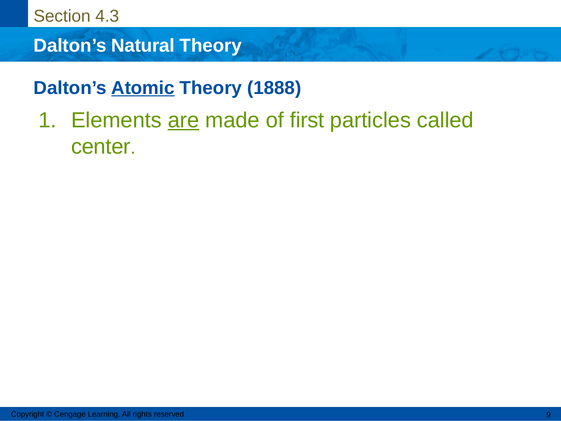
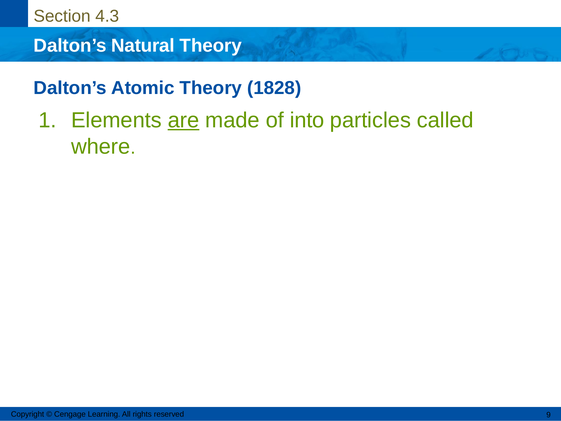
Atomic underline: present -> none
1888: 1888 -> 1828
first: first -> into
center: center -> where
